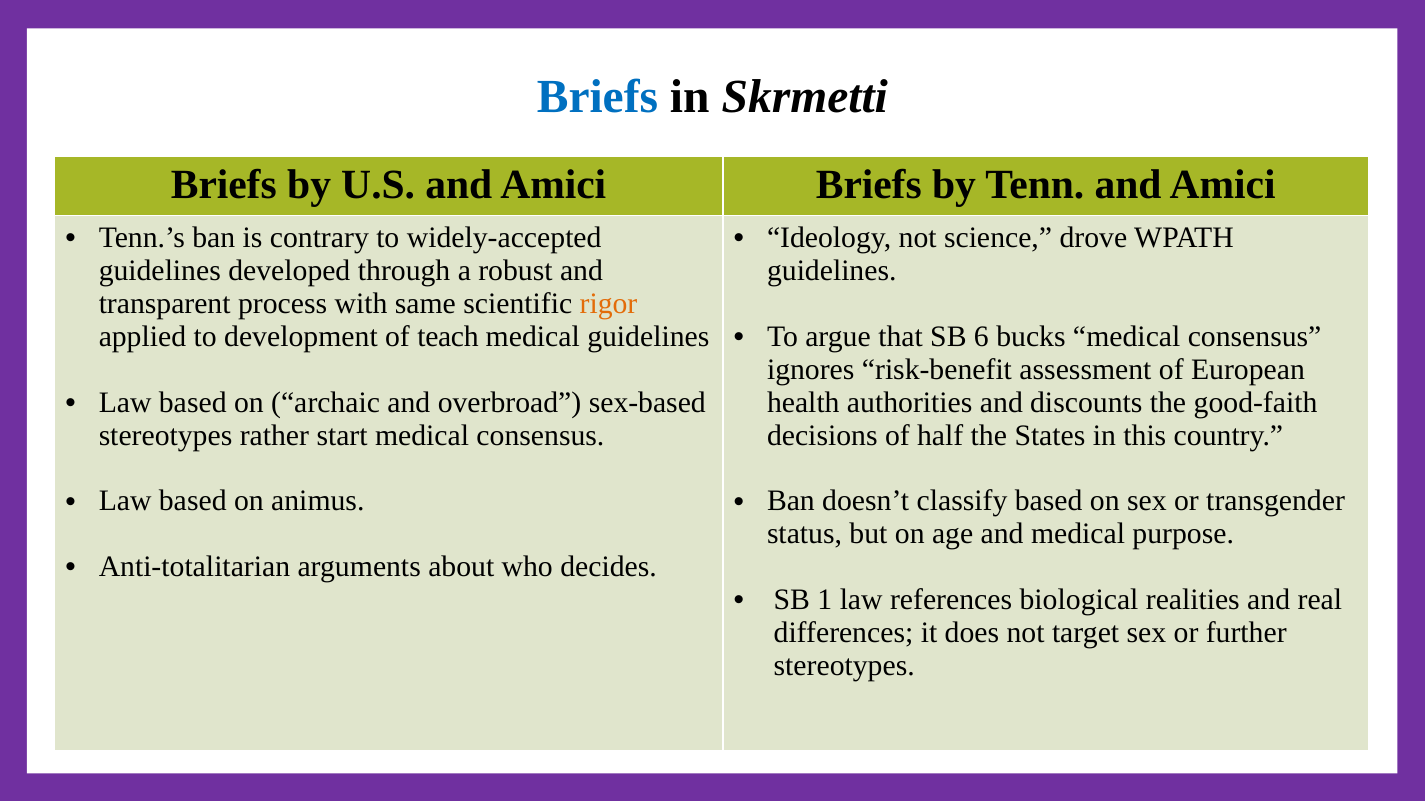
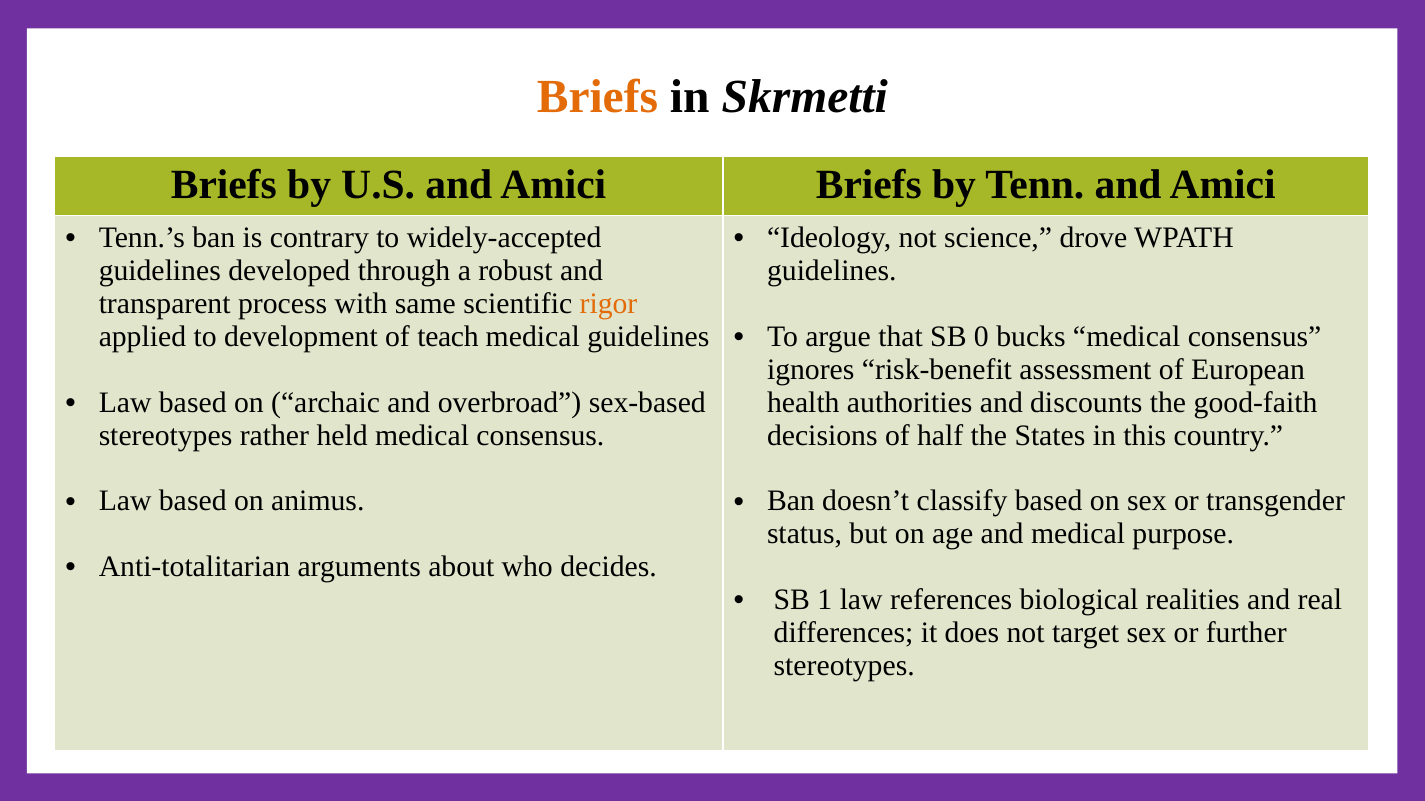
Briefs at (597, 97) colour: blue -> orange
6: 6 -> 0
start: start -> held
